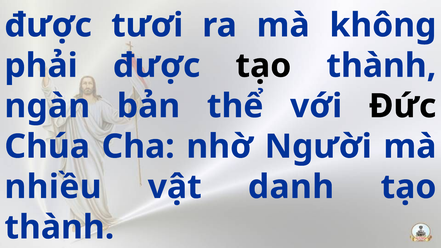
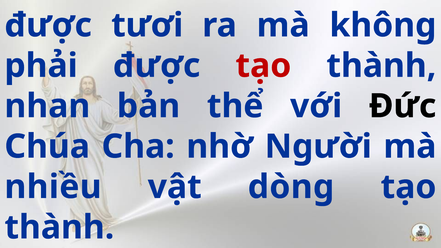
tạo at (263, 66) colour: black -> red
ngàn: ngàn -> nhan
danh: danh -> dòng
